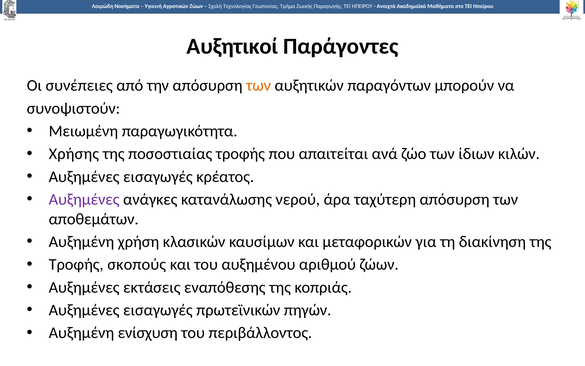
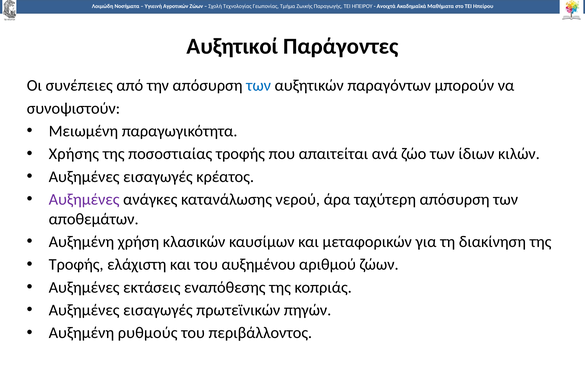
των at (259, 85) colour: orange -> blue
σκοπούς: σκοπούς -> ελάχιστη
ενίσχυση: ενίσχυση -> ρυθμούς
